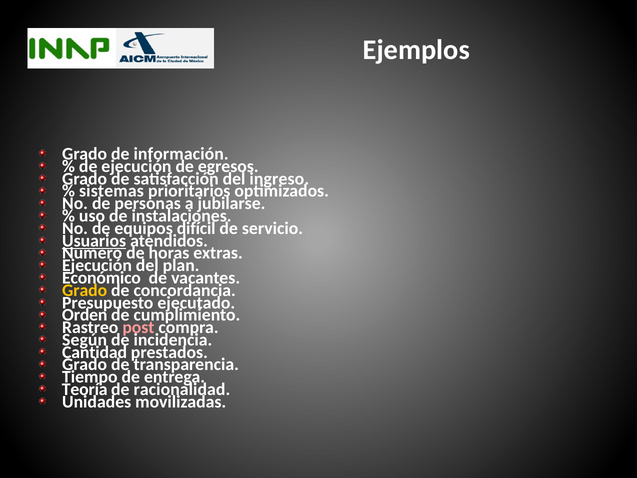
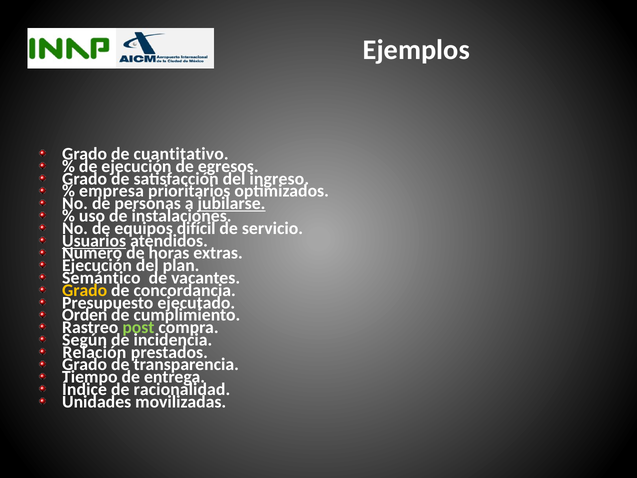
información: información -> cuantitativo
sistemas: sistemas -> empresa
jubilarse underline: none -> present
Económico: Económico -> Semántico
post colour: pink -> light green
Cantidad: Cantidad -> Relación
Teoría: Teoría -> Índice
